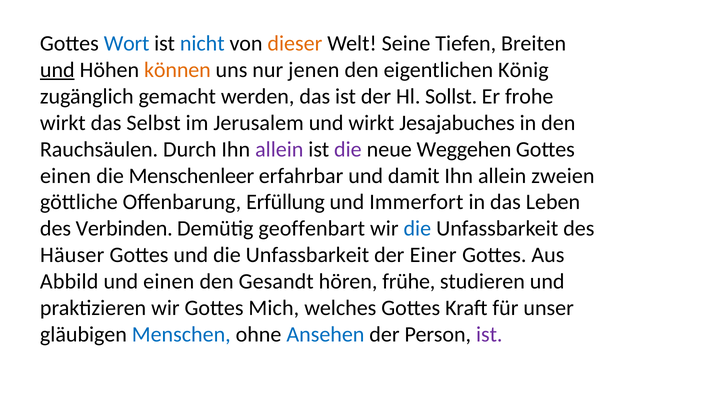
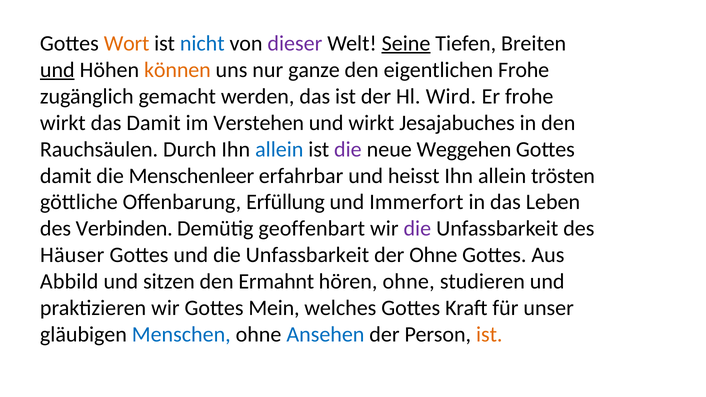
Wort colour: blue -> orange
dieser colour: orange -> purple
Seine underline: none -> present
jenen: jenen -> ganze
eigentlichen König: König -> Frohe
Sollst: Sollst -> Wird
das Selbst: Selbst -> Damit
Jerusalem: Jerusalem -> Verstehen
allein at (279, 149) colour: purple -> blue
einen at (66, 176): einen -> damit
damit: damit -> heisst
zweien: zweien -> trösten
die at (417, 229) colour: blue -> purple
der Einer: Einer -> Ohne
und einen: einen -> sitzen
Gesandt: Gesandt -> Ermahnt
hören frühe: frühe -> ohne
Mich: Mich -> Mein
ist at (489, 335) colour: purple -> orange
